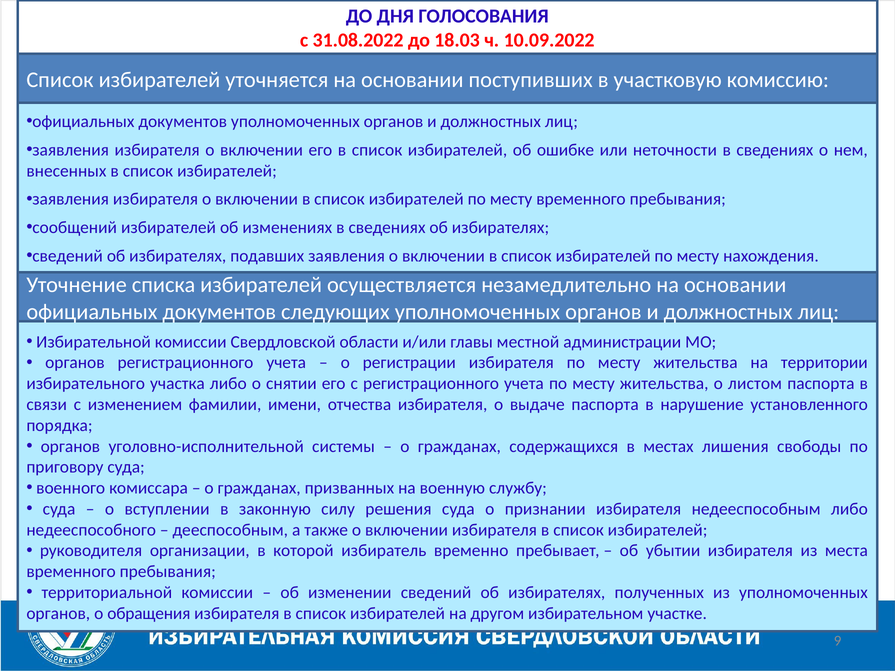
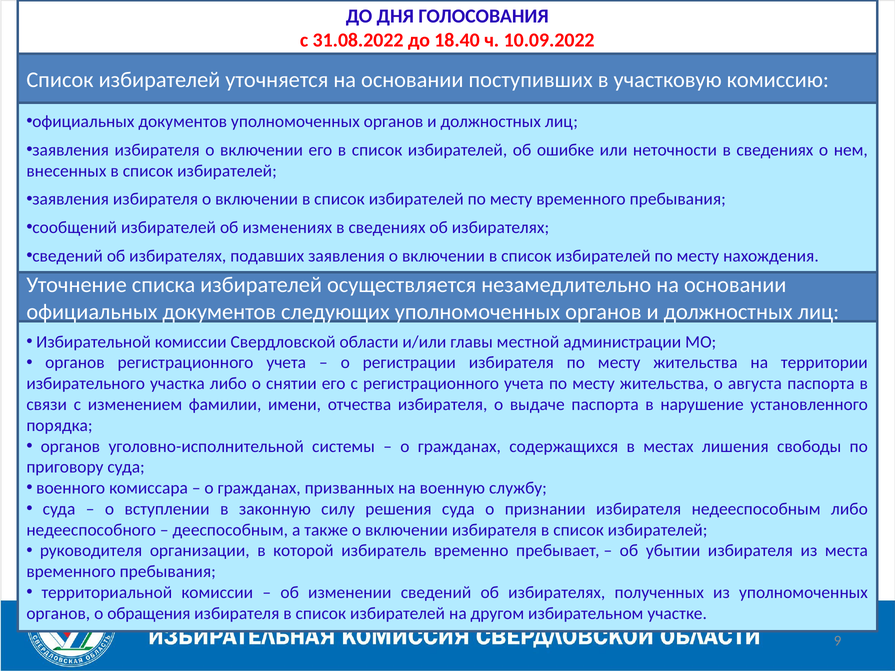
18.03: 18.03 -> 18.40
листом: листом -> августа
